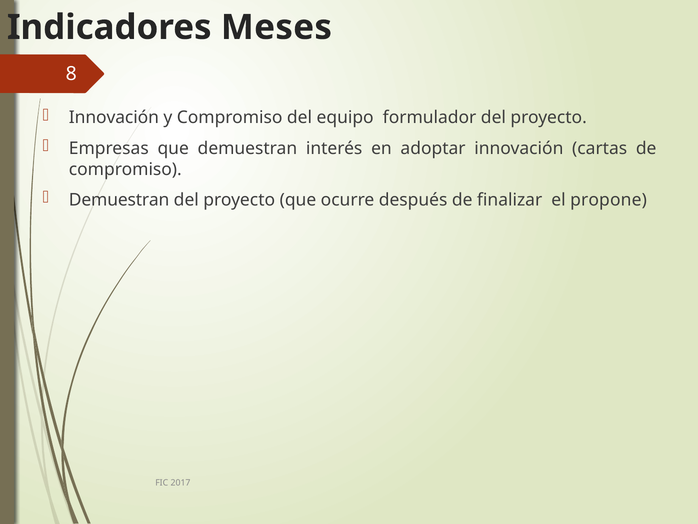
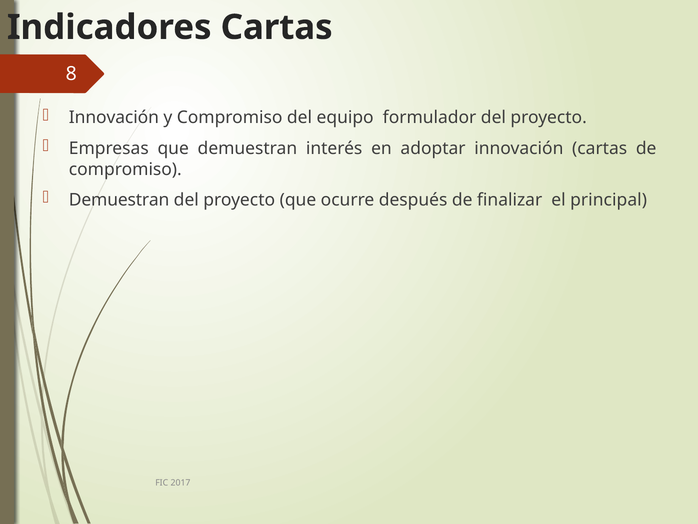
Indicadores Meses: Meses -> Cartas
propone: propone -> principal
